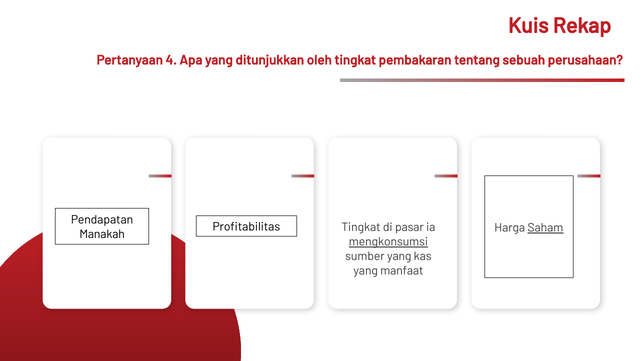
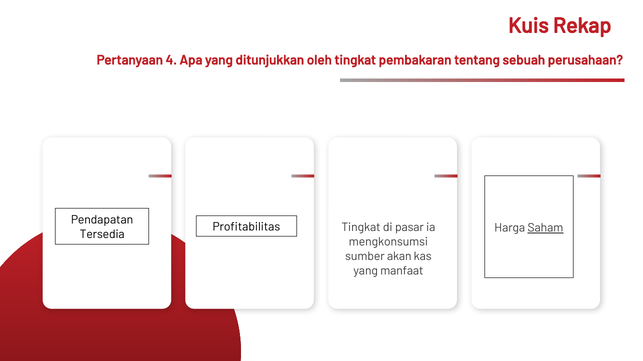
Manakah: Manakah -> Tersedia
mengkonsumsi underline: present -> none
sumber yang: yang -> akan
